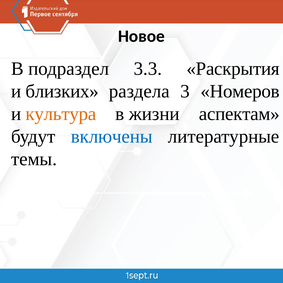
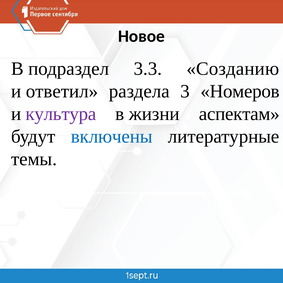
Раскрытия: Раскрытия -> Созданию
близких: близких -> ответил
культура colour: orange -> purple
